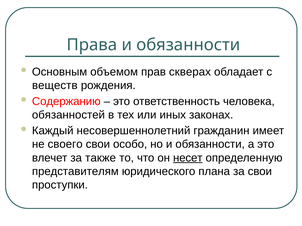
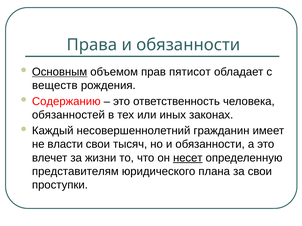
Основным underline: none -> present
скверах: скверах -> пятисот
своего: своего -> власти
особо: особо -> тысяч
также: также -> жизни
